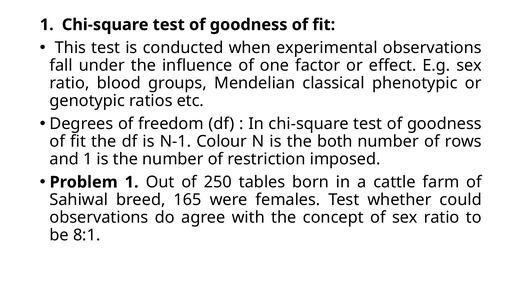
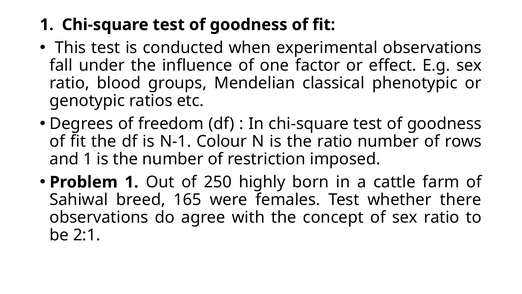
the both: both -> ratio
tables: tables -> highly
could: could -> there
8:1: 8:1 -> 2:1
